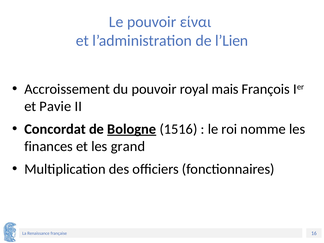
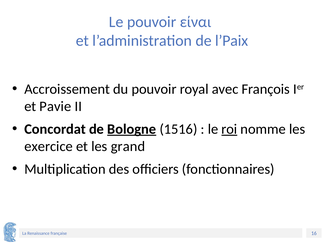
l’Lien: l’Lien -> l’Paix
mais: mais -> avec
roi underline: none -> present
finances: finances -> exercice
